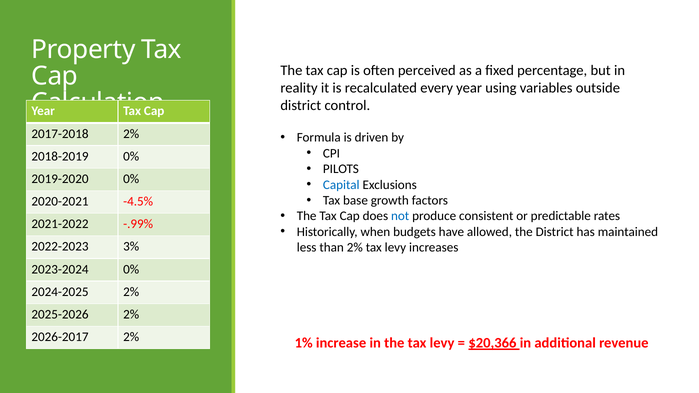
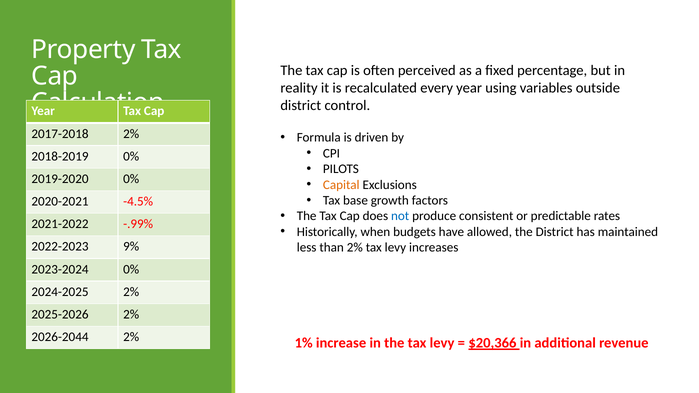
Capital colour: blue -> orange
3%: 3% -> 9%
2026-2017: 2026-2017 -> 2026-2044
